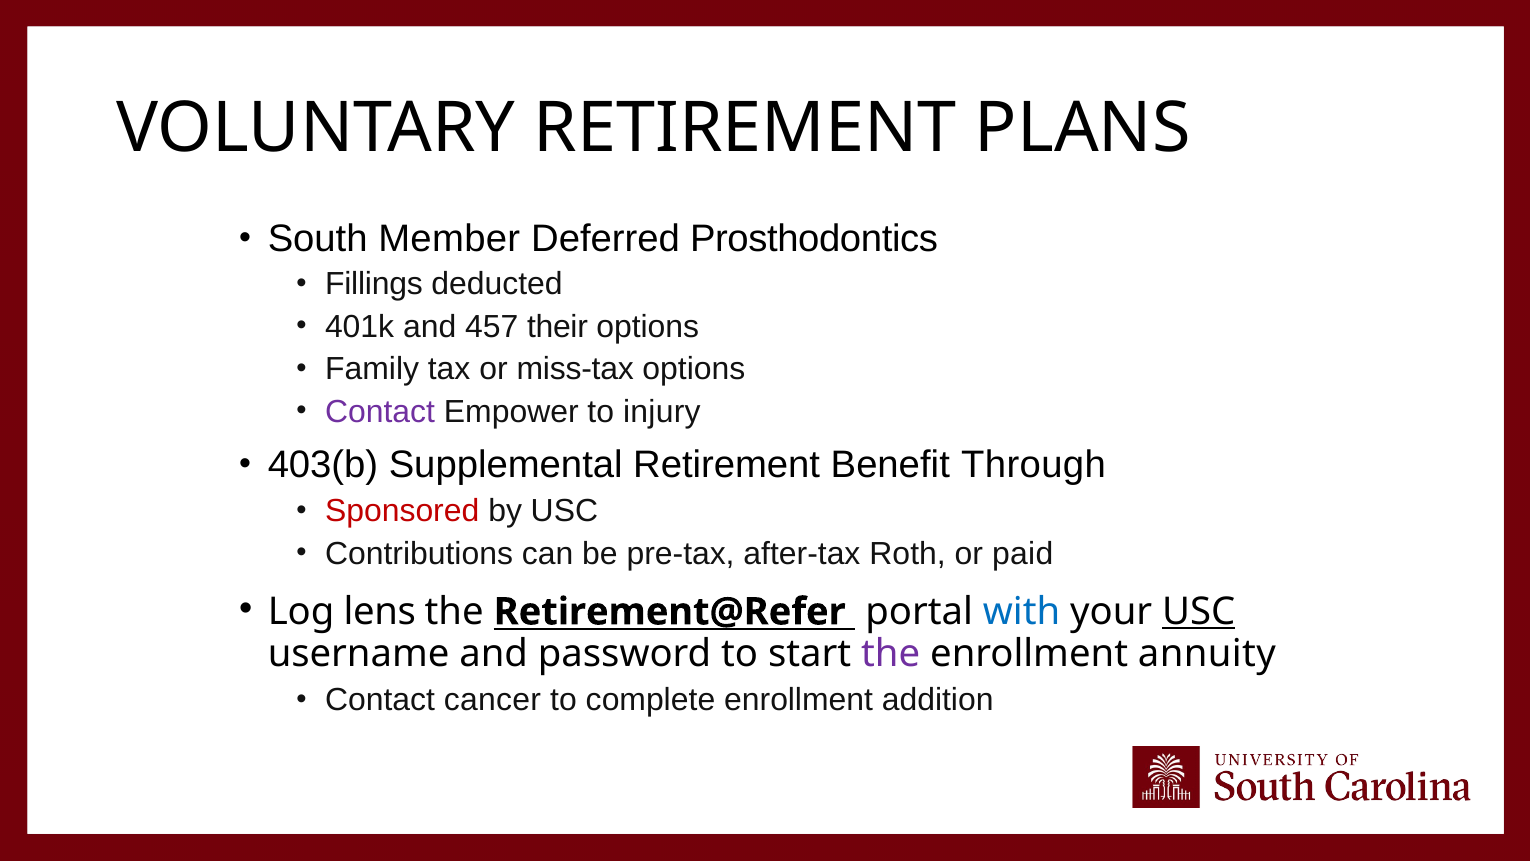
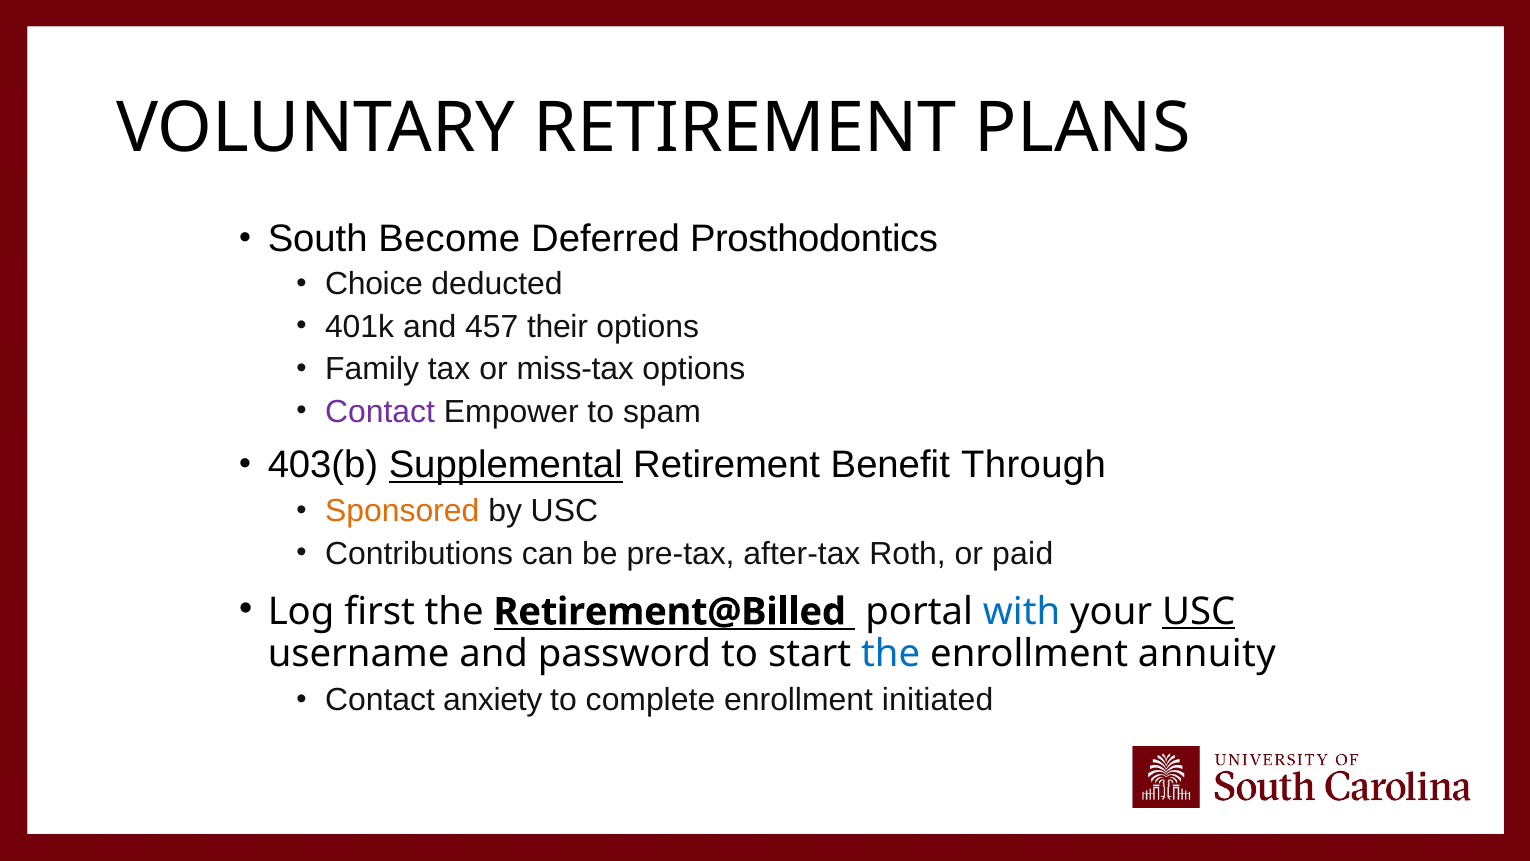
Member: Member -> Become
Fillings: Fillings -> Choice
injury: injury -> spam
Supplemental underline: none -> present
Sponsored colour: red -> orange
lens: lens -> first
Retirement@Refer: Retirement@Refer -> Retirement@Billed
the at (891, 654) colour: purple -> blue
cancer: cancer -> anxiety
addition: addition -> initiated
